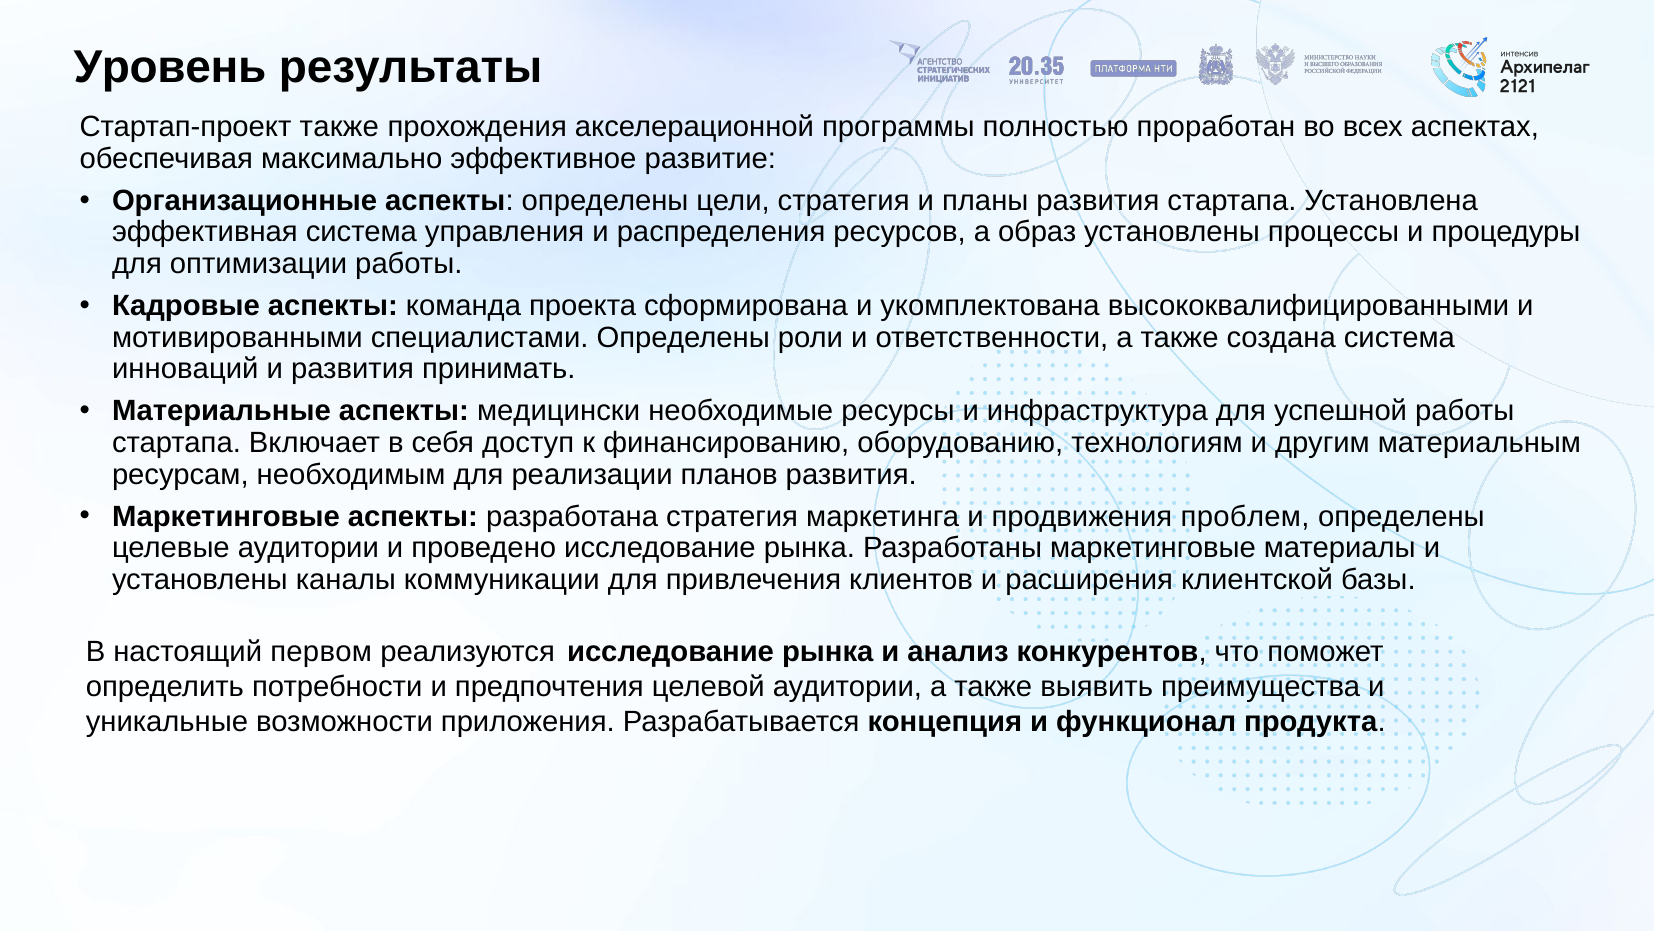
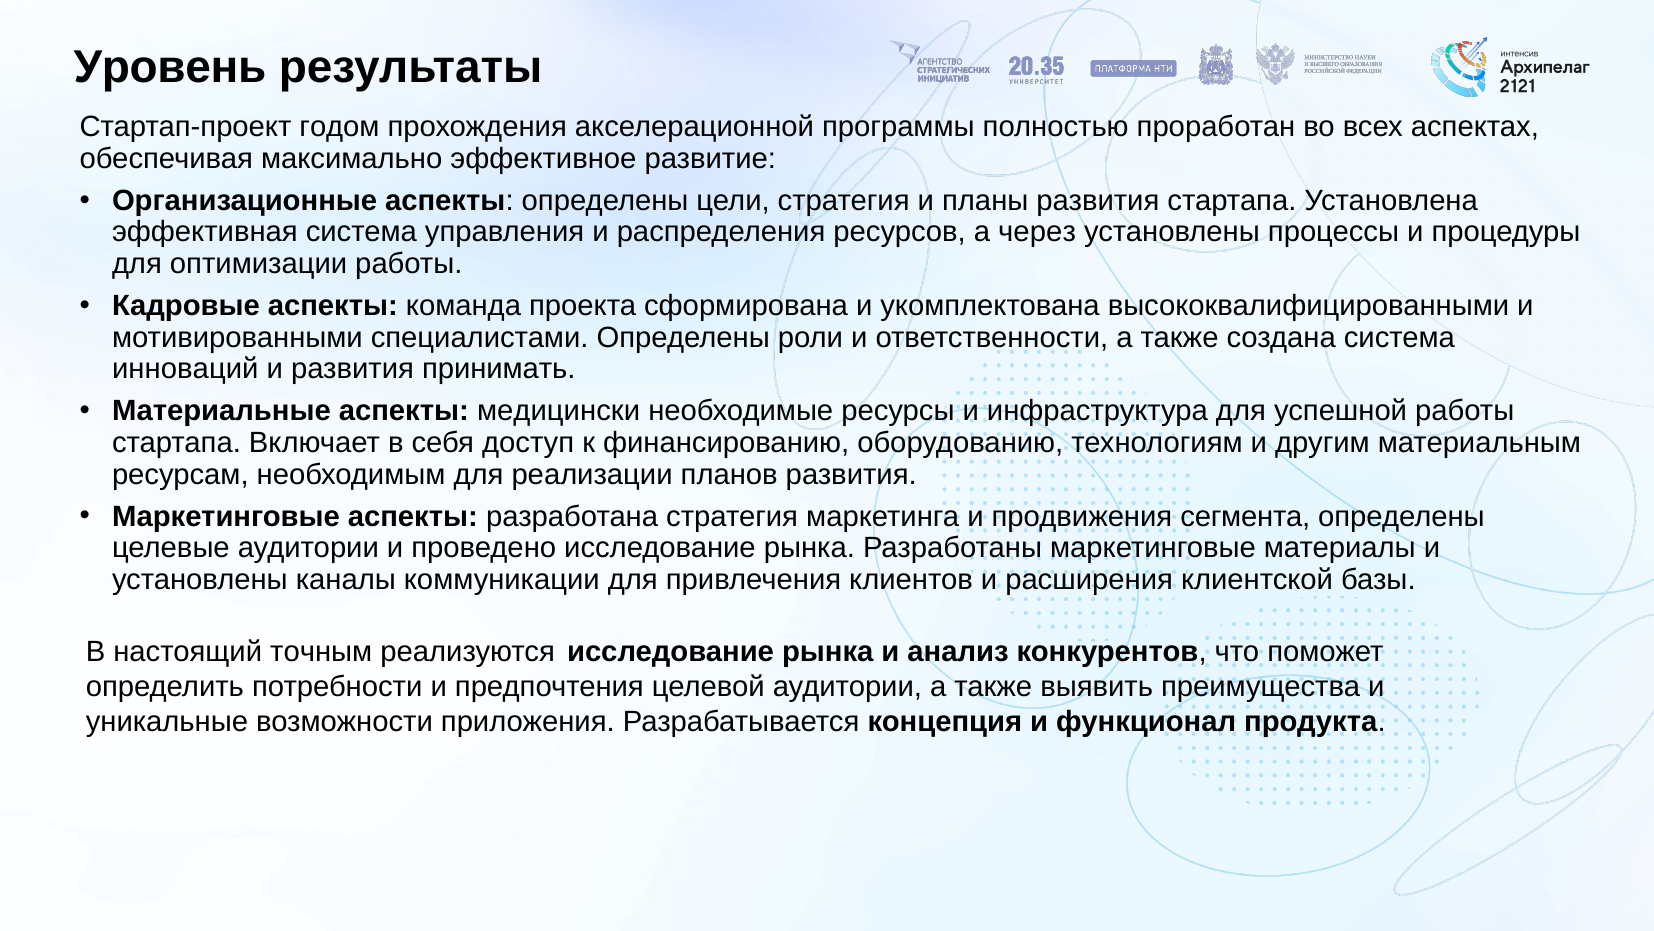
Стартап-проект также: также -> годом
образ: образ -> через
проблем: проблем -> сегмента
первом: первом -> точным
